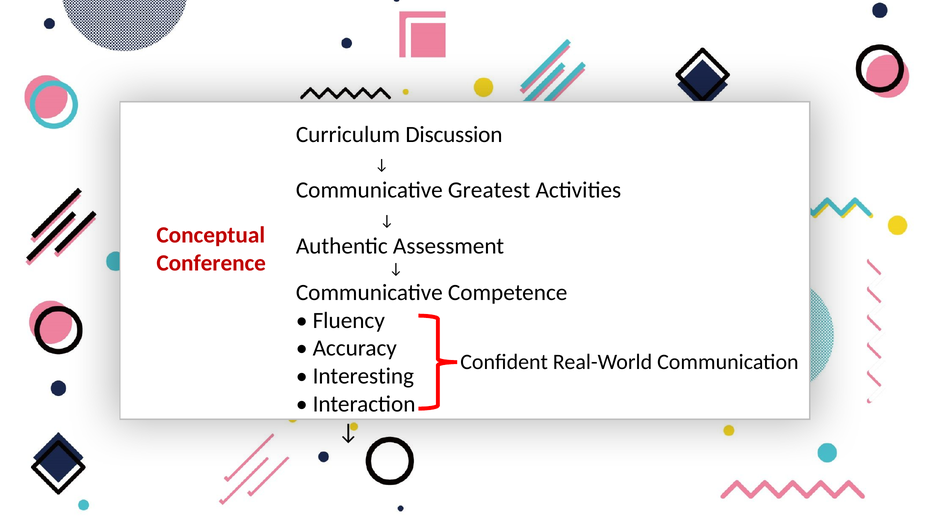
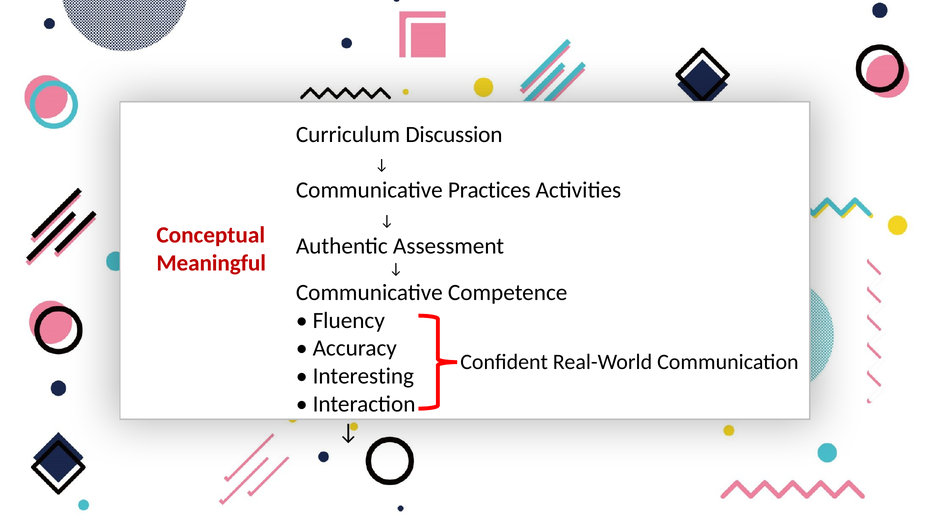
Greatest: Greatest -> Practices
Conference: Conference -> Meaningful
